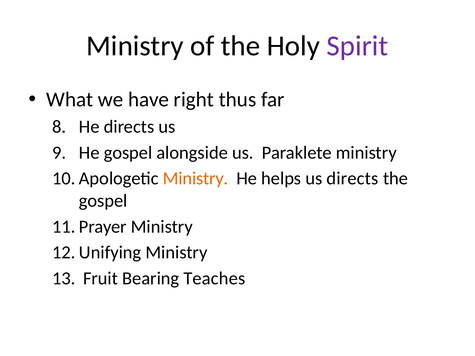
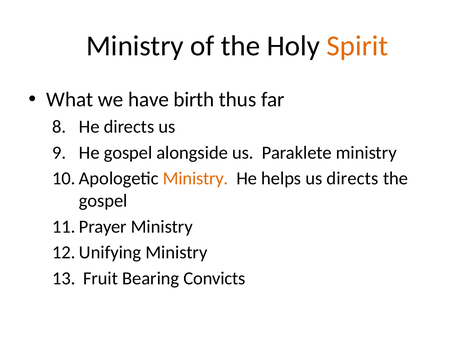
Spirit colour: purple -> orange
right: right -> birth
Teaches: Teaches -> Convicts
